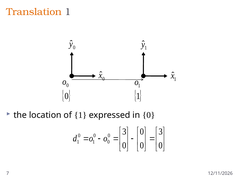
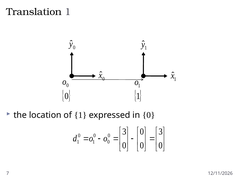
Translation colour: orange -> black
